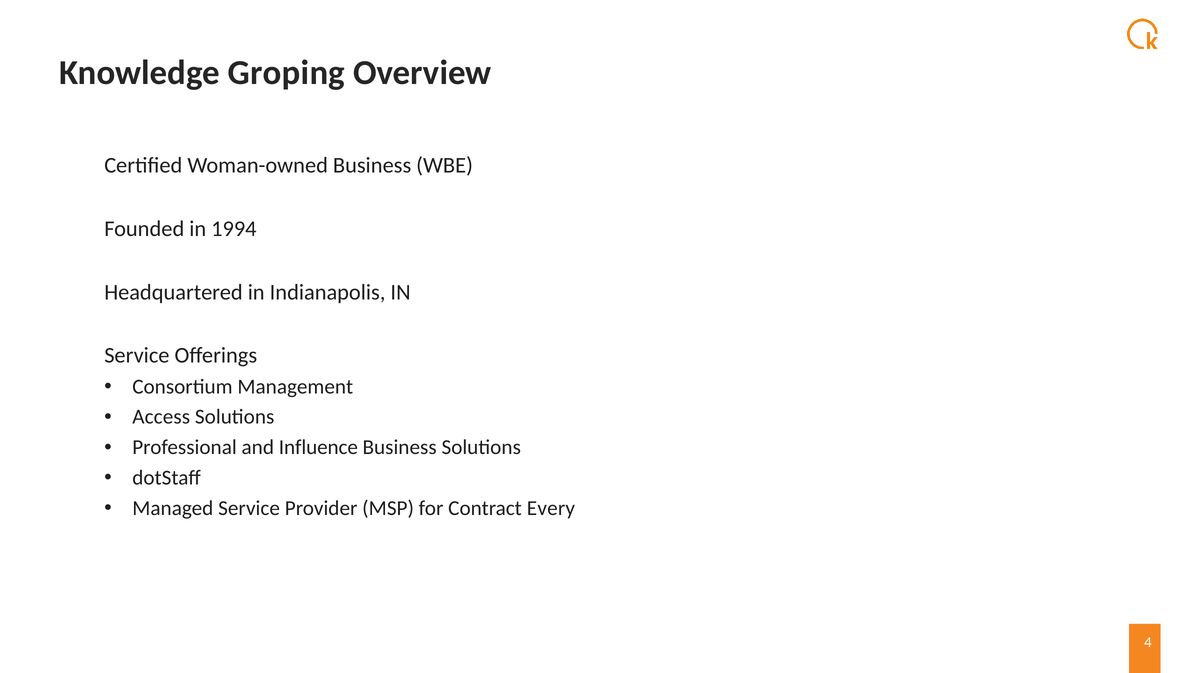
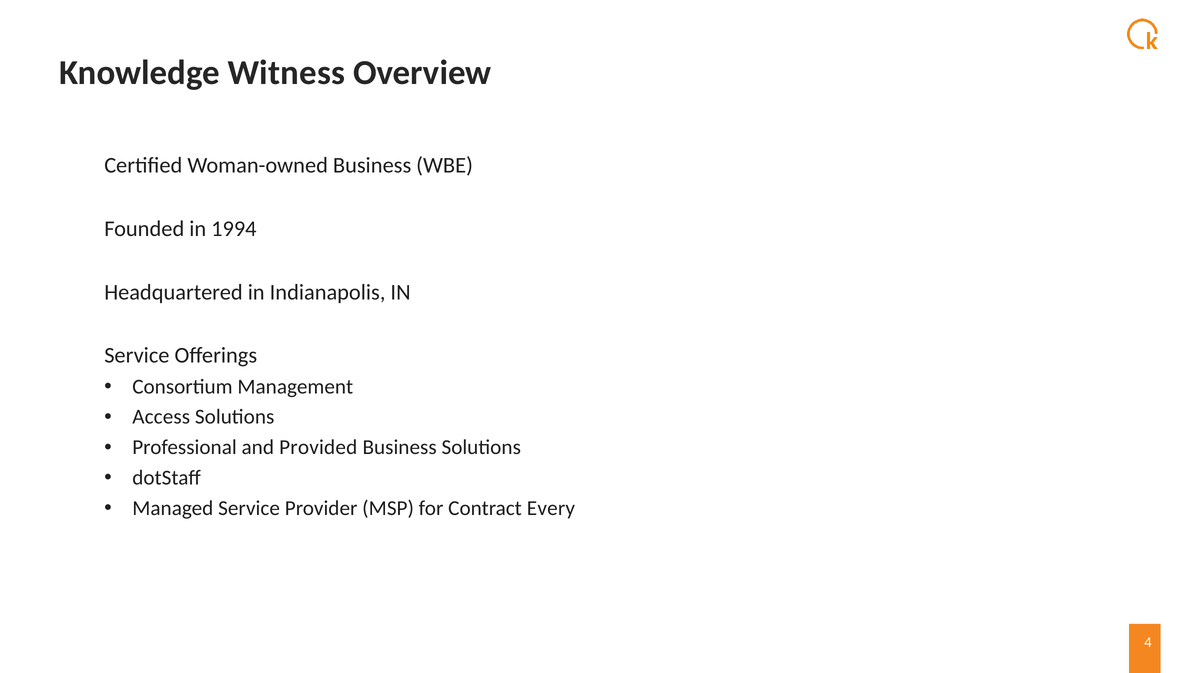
Groping: Groping -> Witness
Influence: Influence -> Provided
